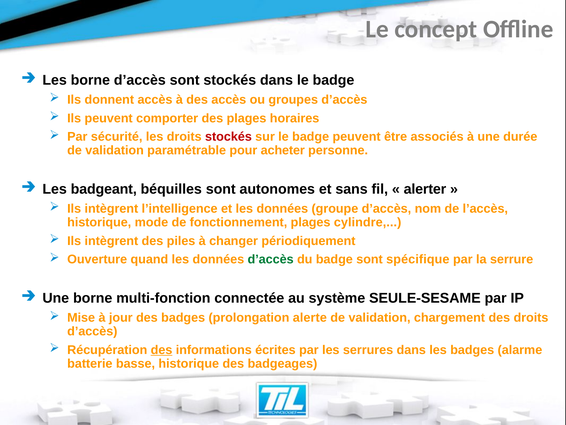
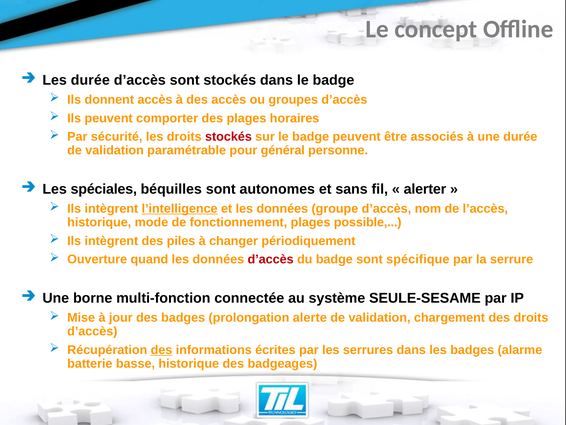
Les borne: borne -> durée
acheter: acheter -> général
badgeant: badgeant -> spéciales
l’intelligence underline: none -> present
cylindre: cylindre -> possible
d’accès at (271, 259) colour: green -> red
